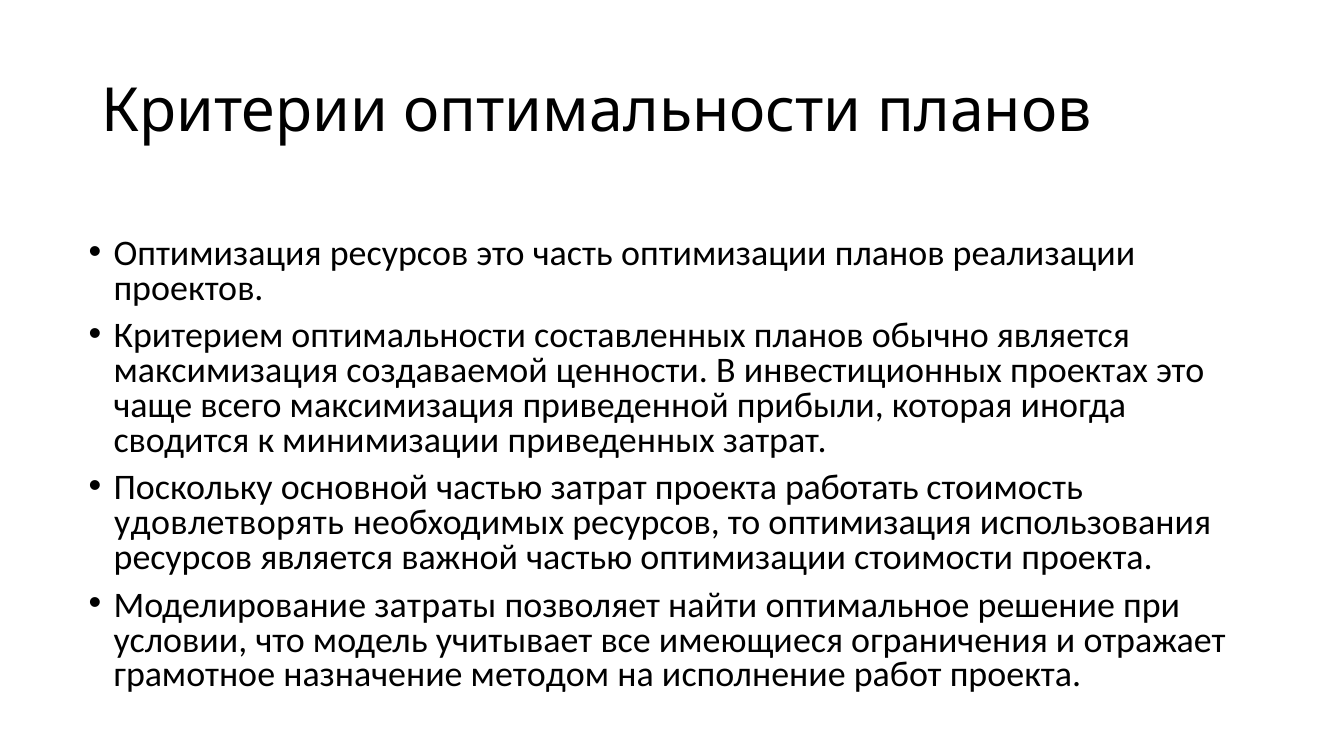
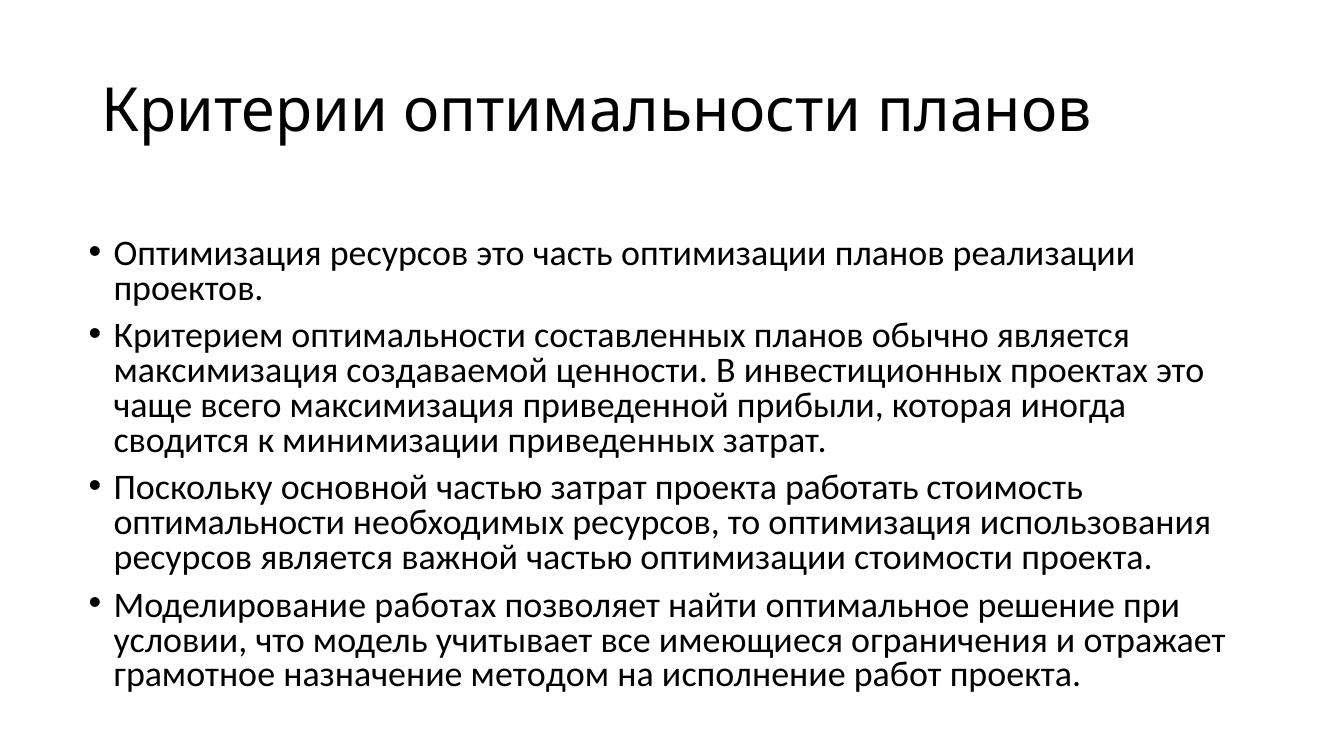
удовлетворять at (229, 523): удовлетворять -> оптимальности
затраты: затраты -> работах
